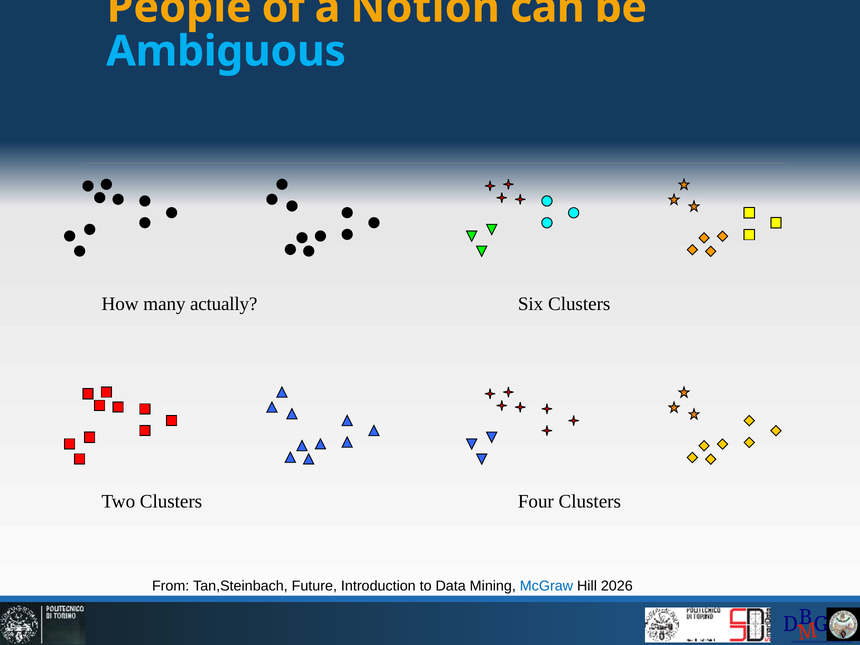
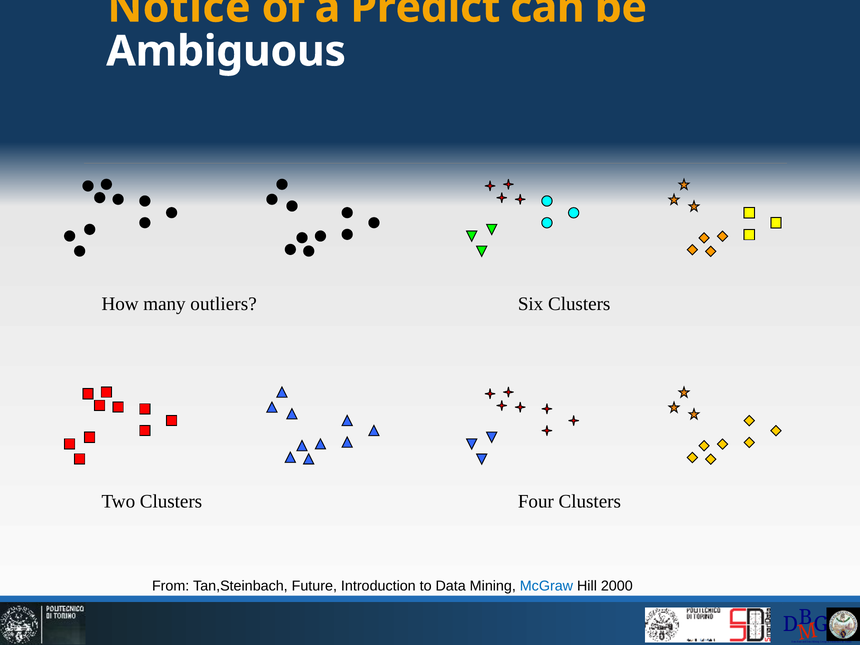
People: People -> Notice
Notion: Notion -> Predict
Ambiguous colour: light blue -> white
actually: actually -> outliers
2026: 2026 -> 2000
